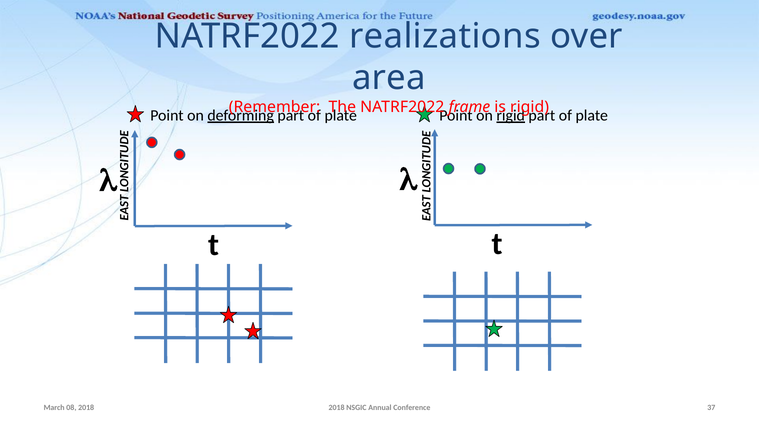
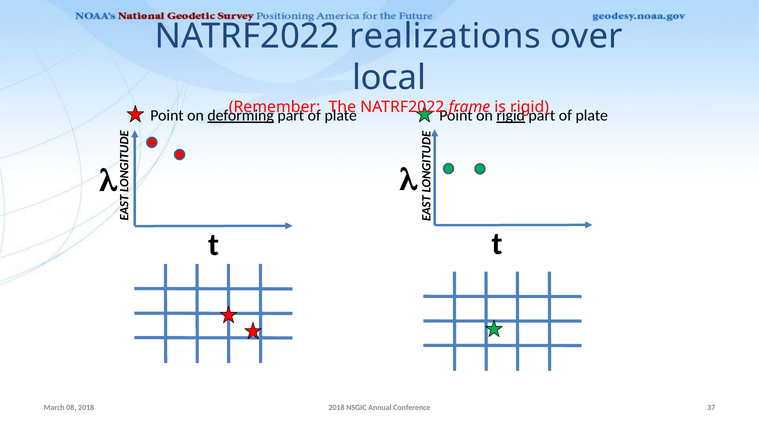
area: area -> local
